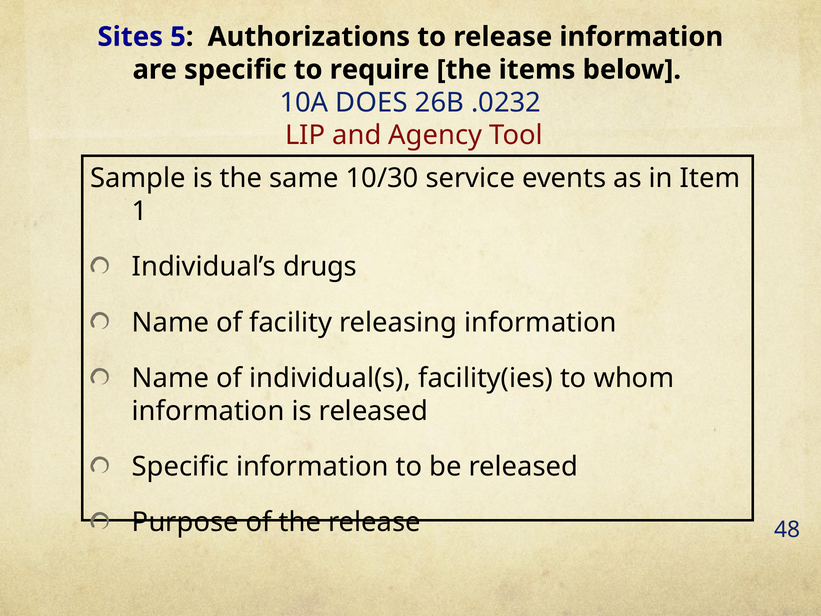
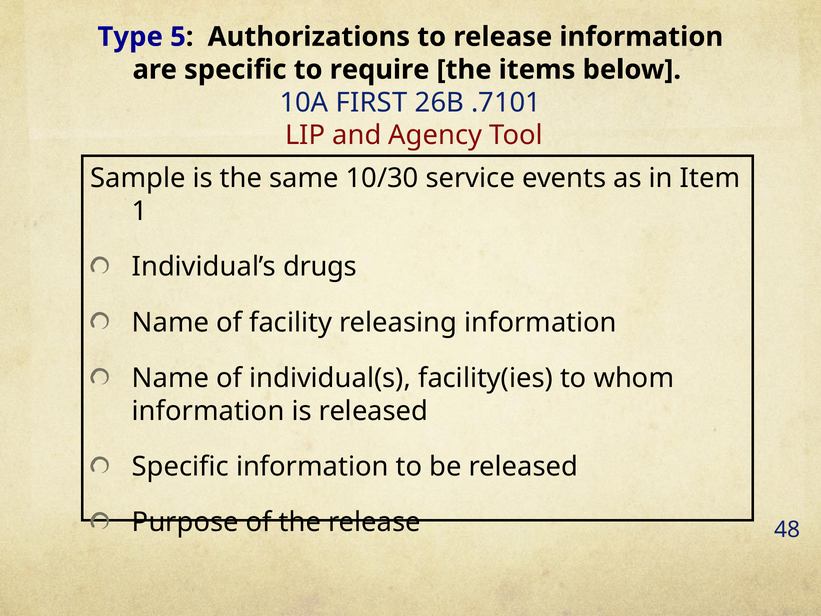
Sites: Sites -> Type
DOES: DOES -> FIRST
.0232: .0232 -> .7101
